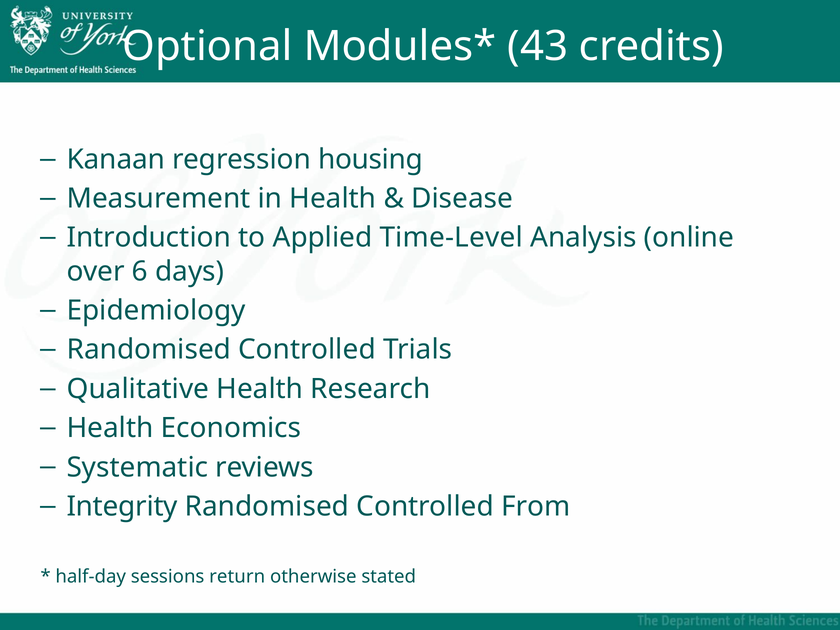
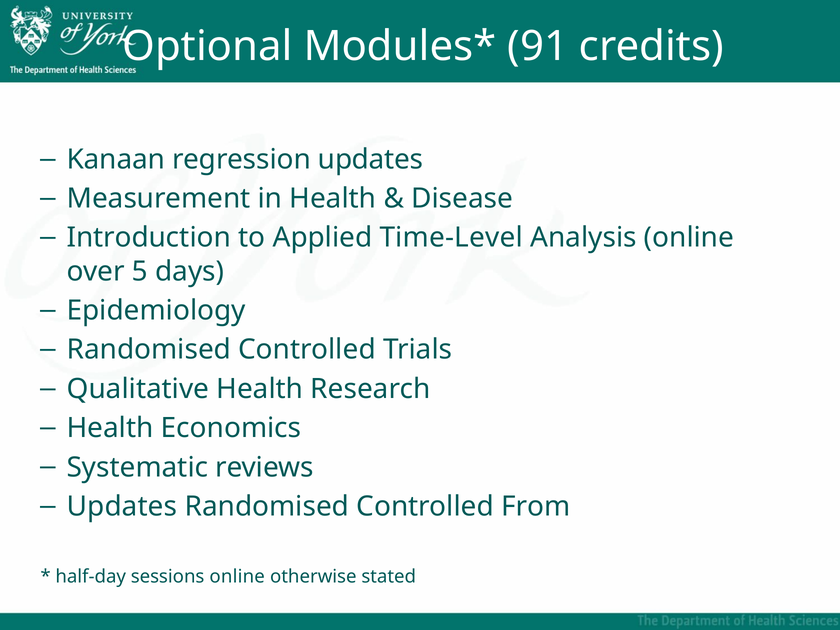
43: 43 -> 91
regression housing: housing -> updates
6: 6 -> 5
Integrity at (122, 506): Integrity -> Updates
sessions return: return -> online
